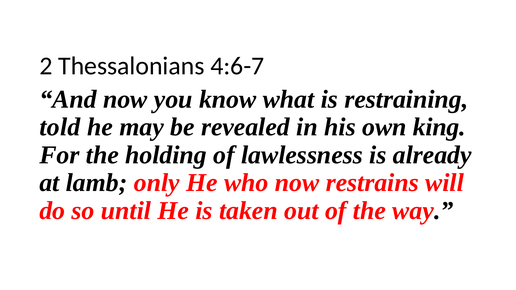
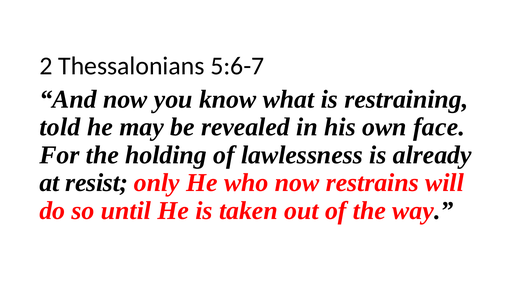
4:6-7: 4:6-7 -> 5:6-7
king: king -> face
lamb: lamb -> resist
